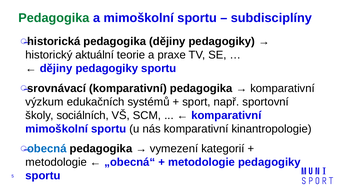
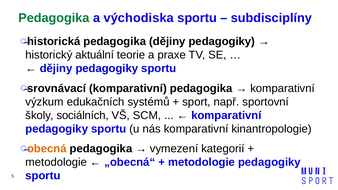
a mimoškolní: mimoškolní -> východiska
mimoškolní at (57, 129): mimoškolní -> pedagogiky
obecná colour: blue -> orange
